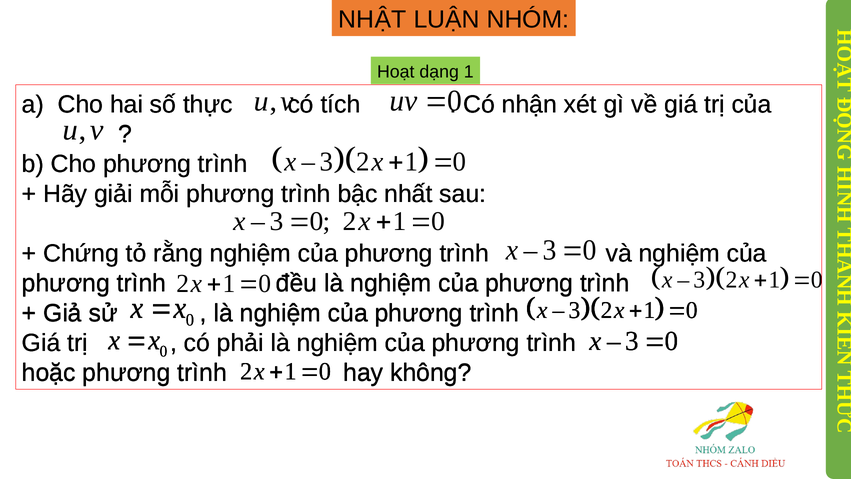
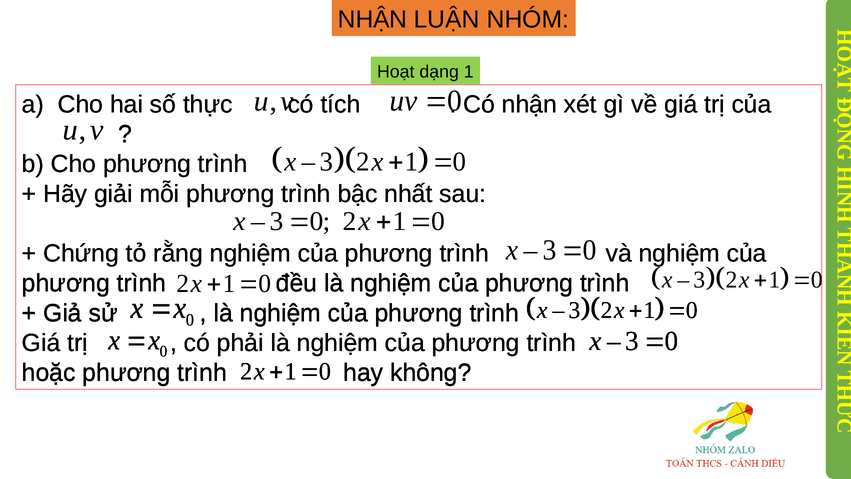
NHẬT at (372, 20): NHẬT -> NHẬN
